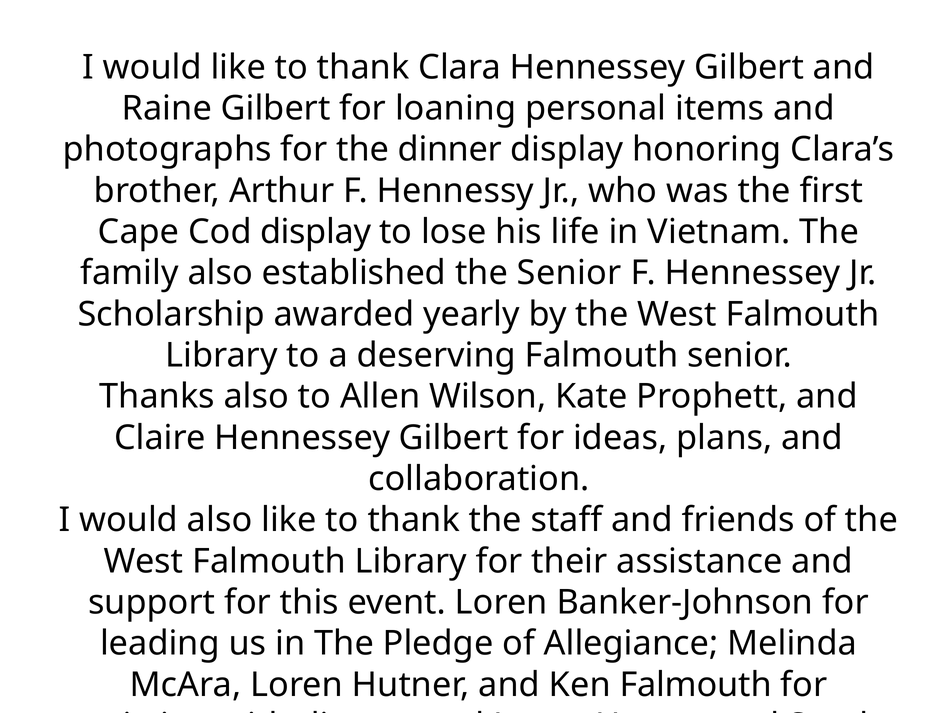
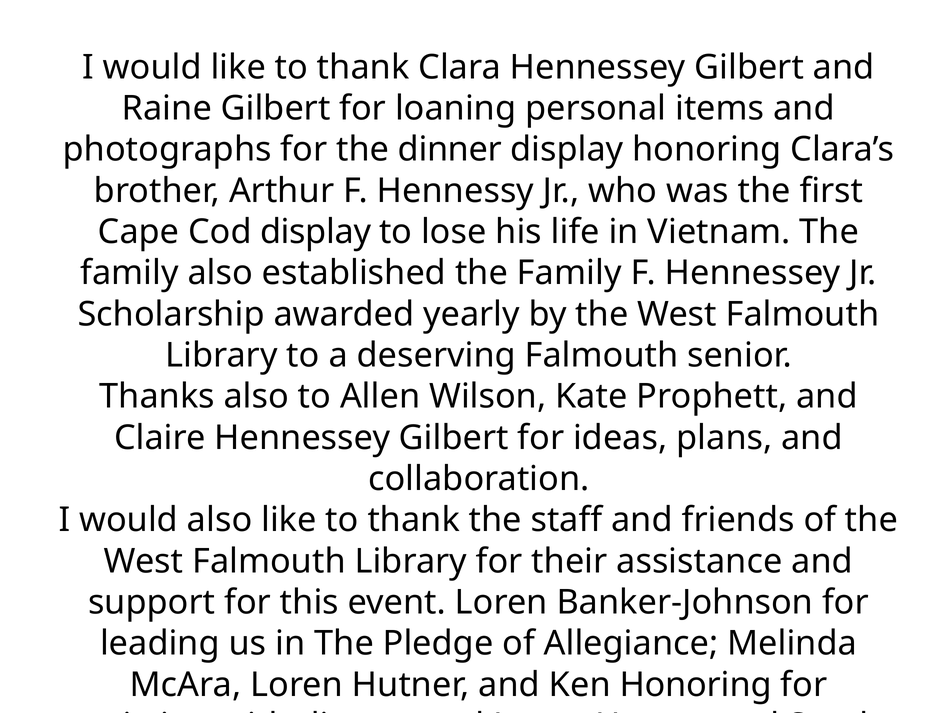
established the Senior: Senior -> Family
Ken Falmouth: Falmouth -> Honoring
